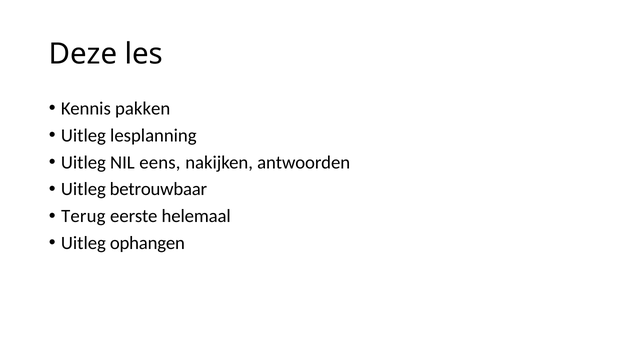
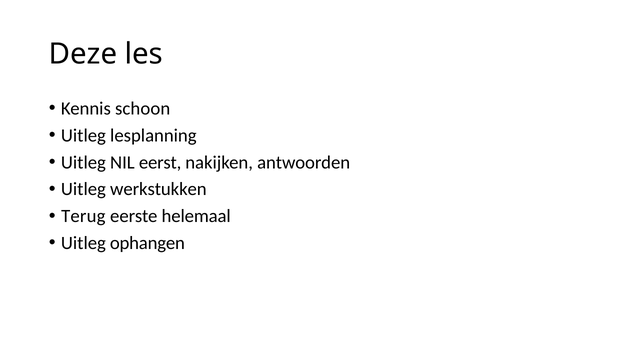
pakken: pakken -> schoon
eens: eens -> eerst
betrouwbaar: betrouwbaar -> werkstukken
